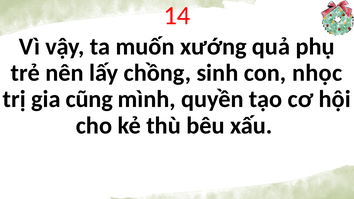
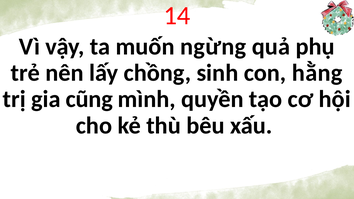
xướng: xướng -> ngừng
nhọc: nhọc -> hằng
